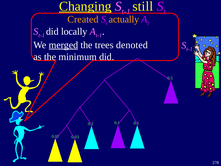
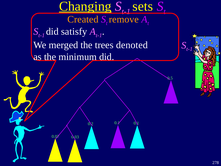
still: still -> sets
actually: actually -> remove
locally: locally -> satisfy
merged underline: present -> none
